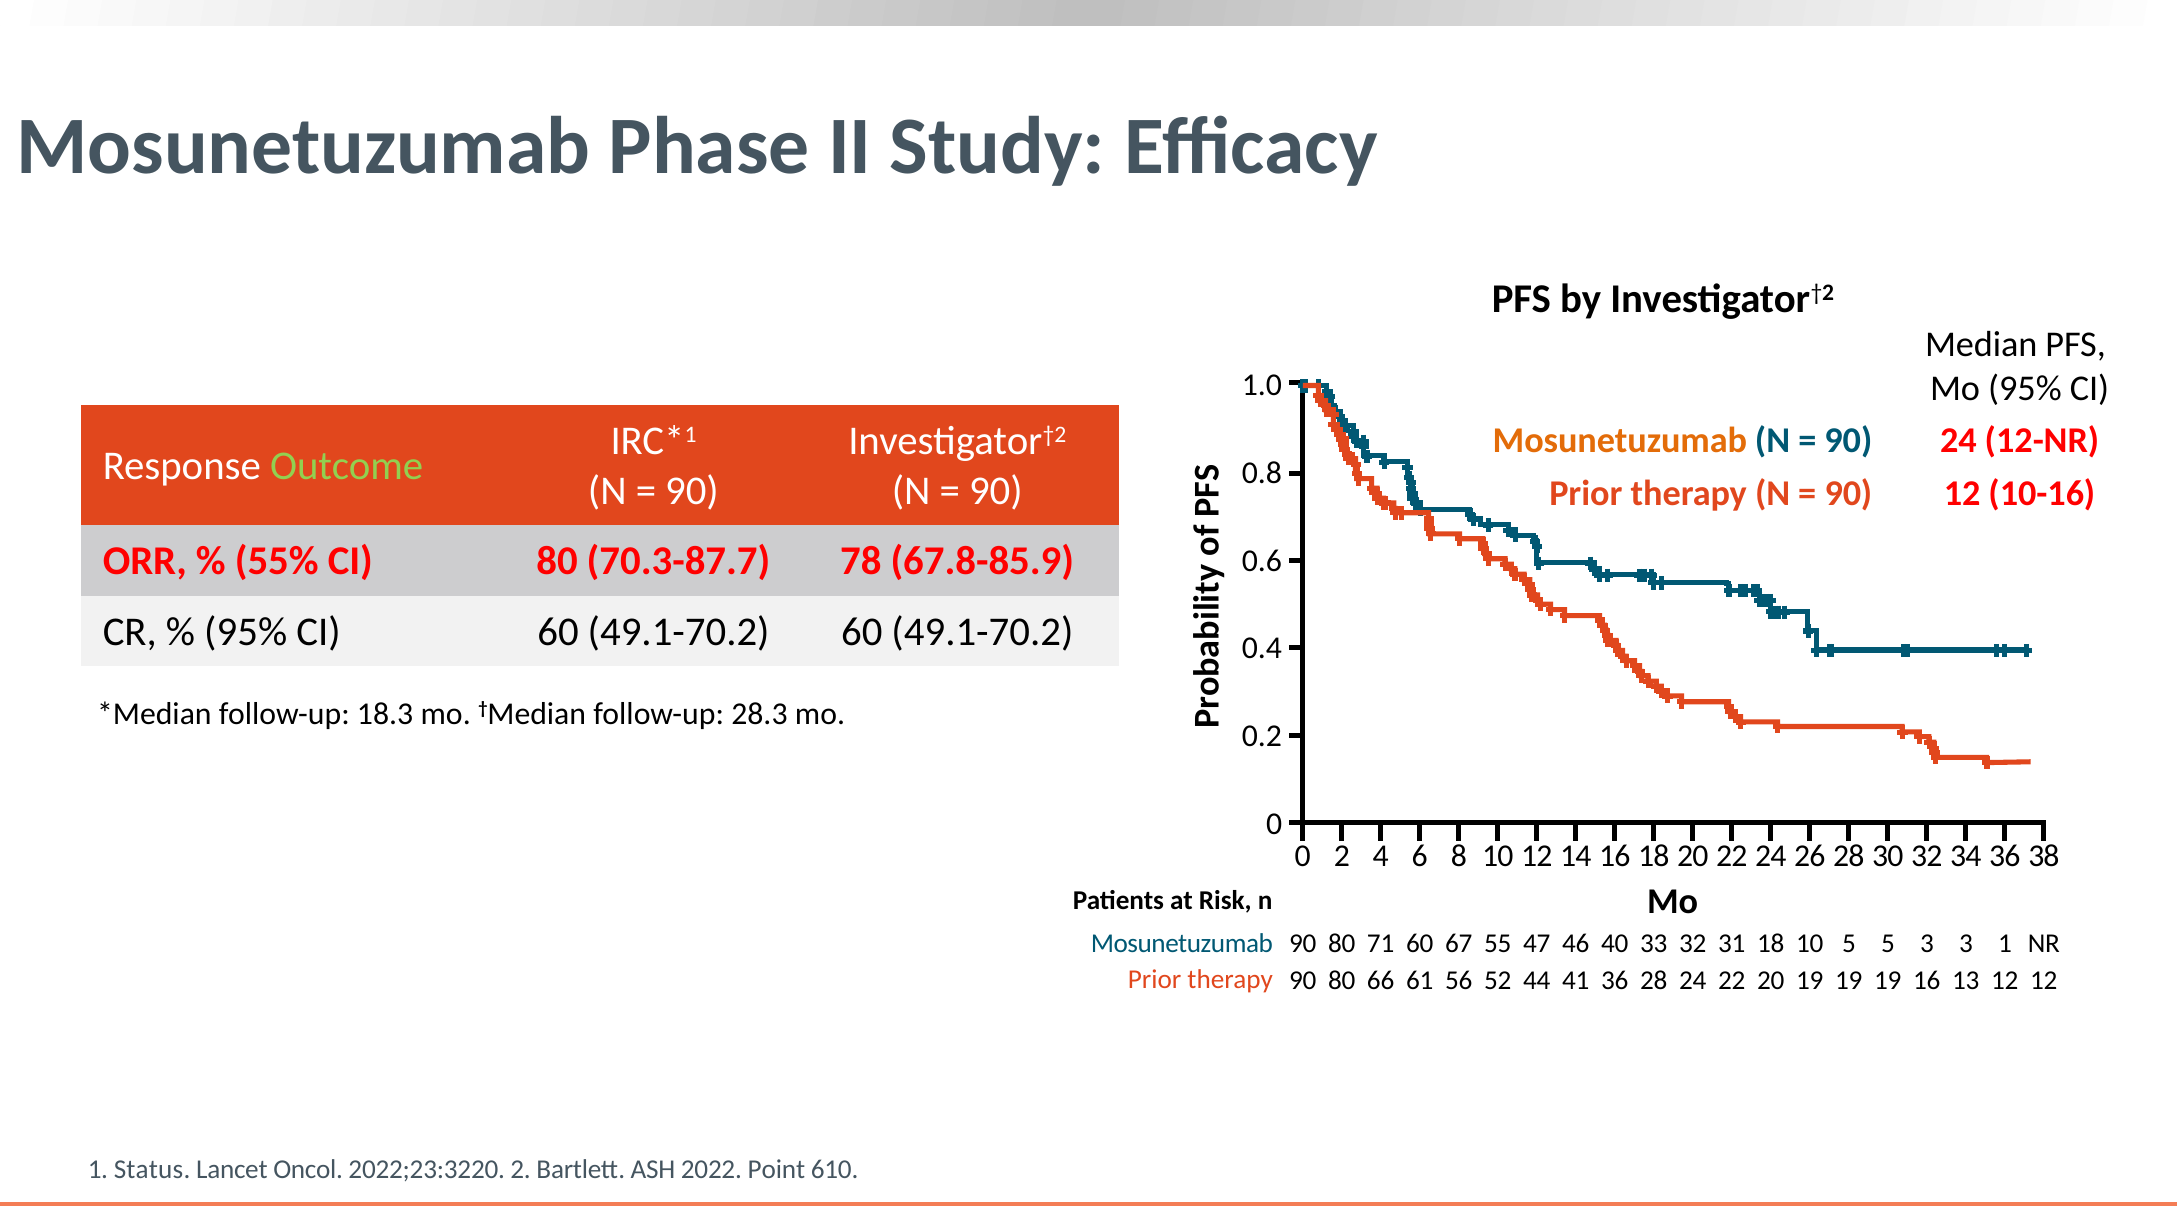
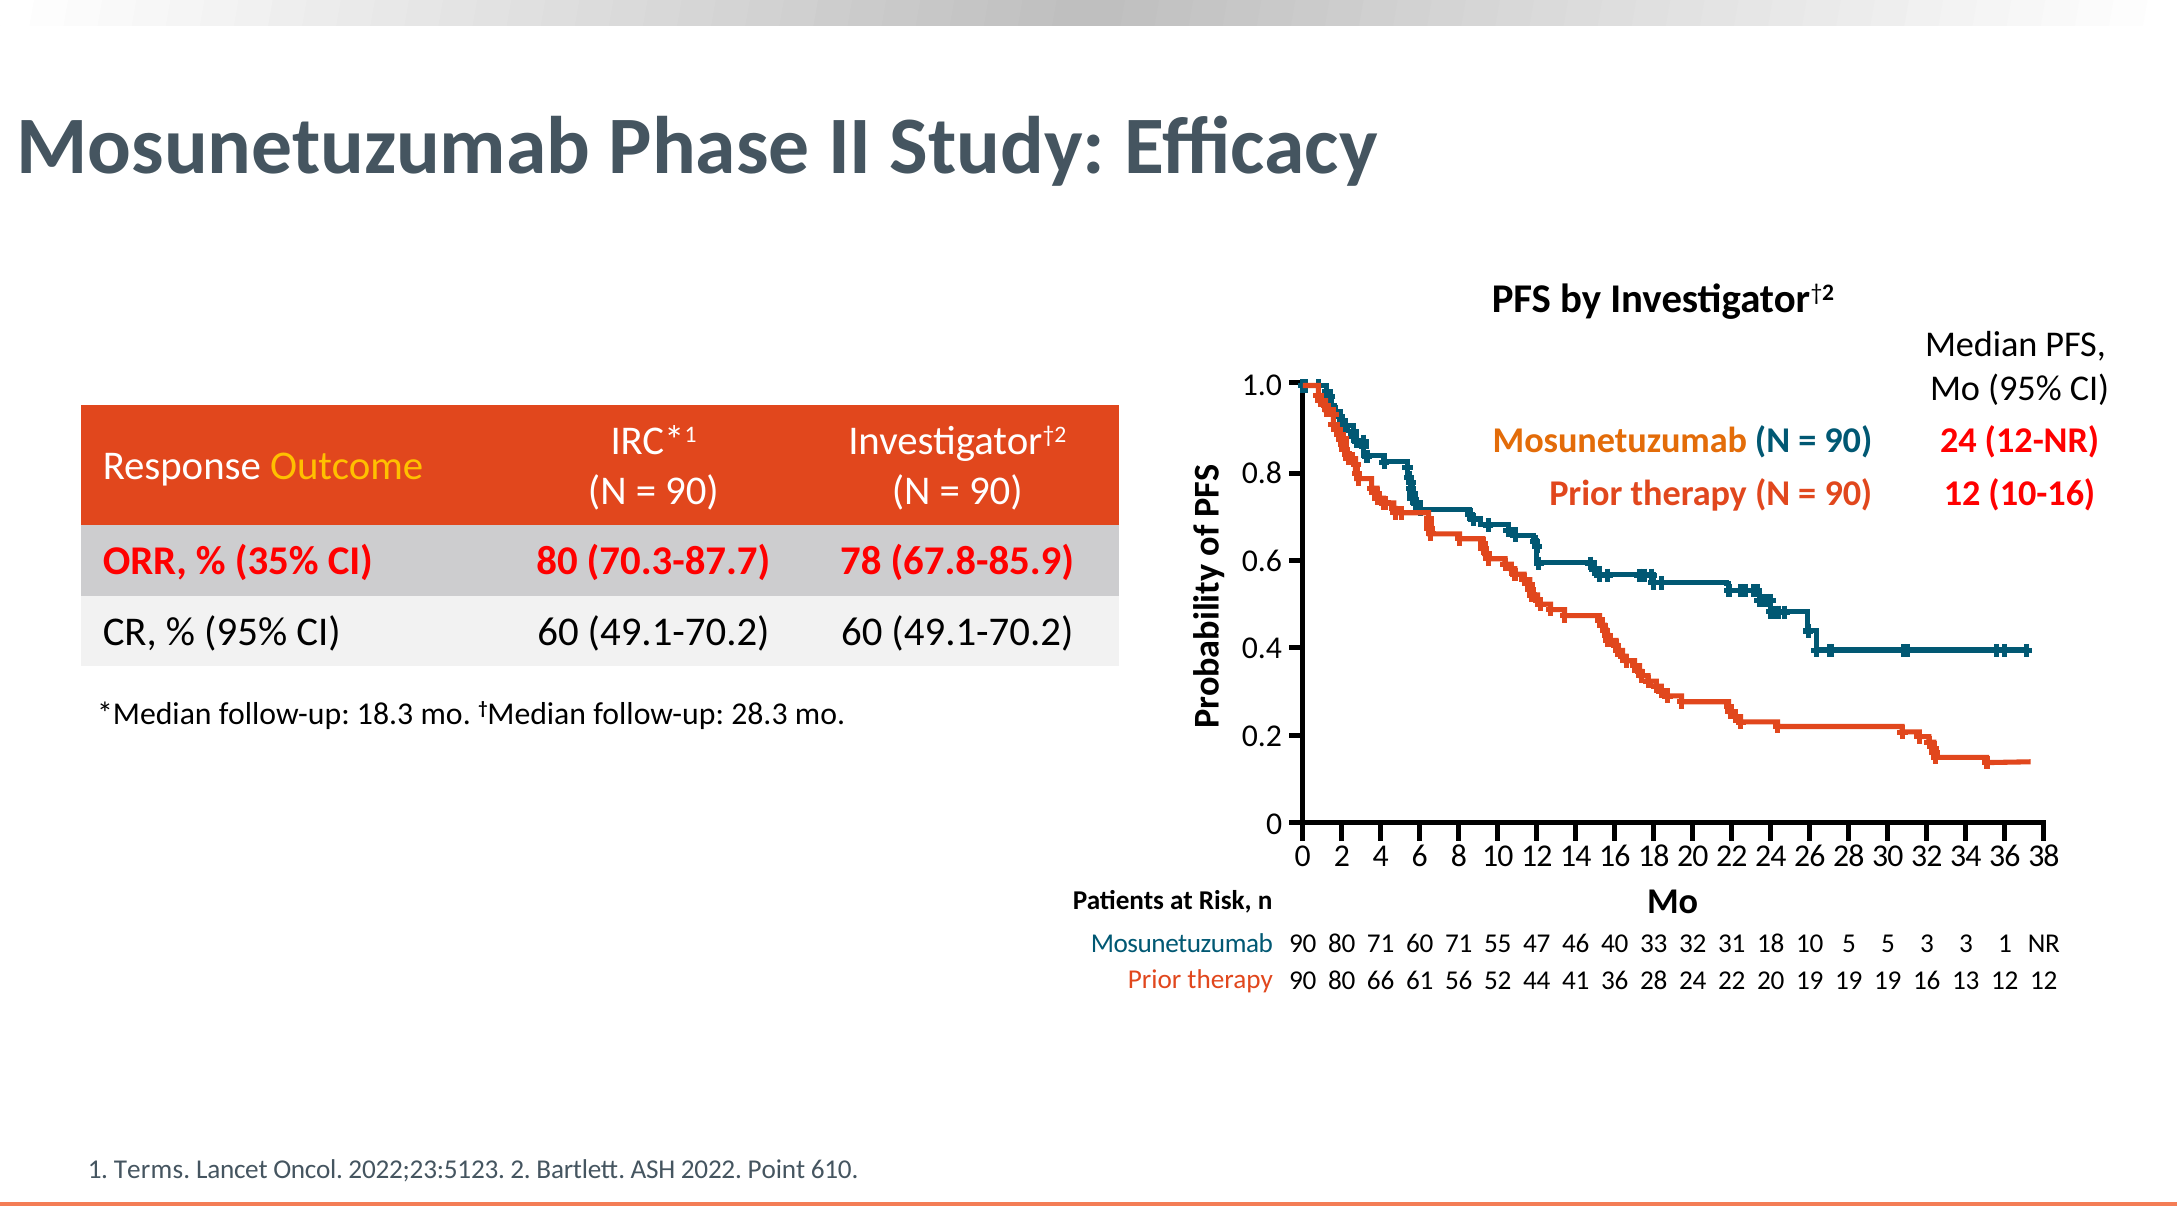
Outcome colour: light green -> yellow
55%: 55% -> 35%
60 67: 67 -> 71
Status: Status -> Terms
2022;23:3220: 2022;23:3220 -> 2022;23:5123
